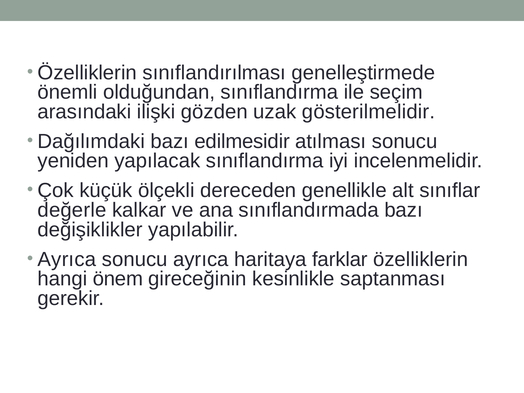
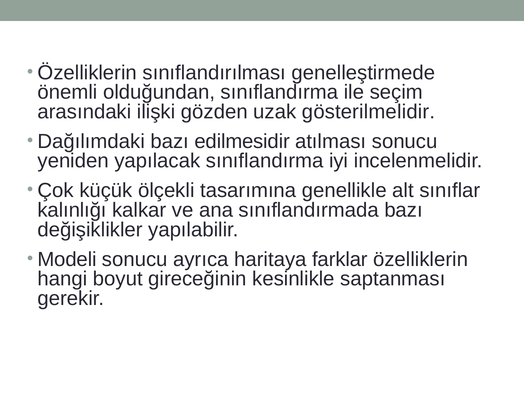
dereceden: dereceden -> tasarımına
değerle: değerle -> kalınlığı
Ayrıca at (67, 259): Ayrıca -> Modeli
önem: önem -> boyut
